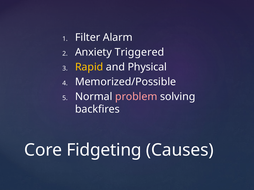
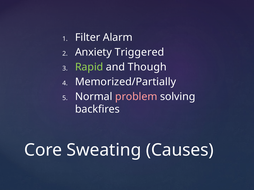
Rapid colour: yellow -> light green
Physical: Physical -> Though
Memorized/Possible: Memorized/Possible -> Memorized/Partially
Fidgeting: Fidgeting -> Sweating
